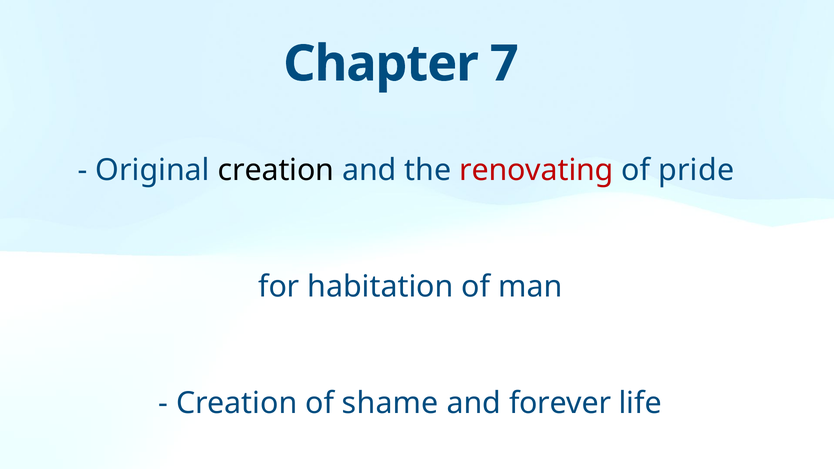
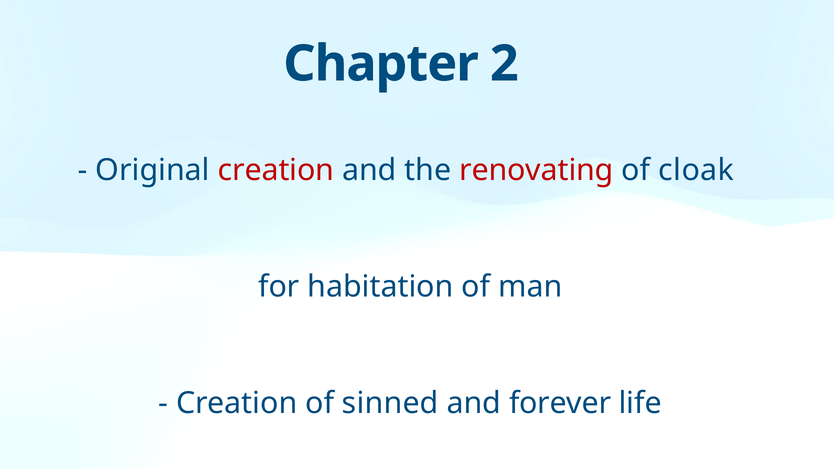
7: 7 -> 2
creation at (276, 170) colour: black -> red
pride: pride -> cloak
shame: shame -> sinned
